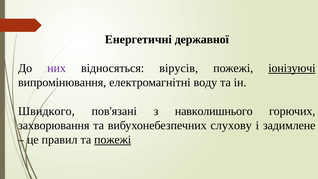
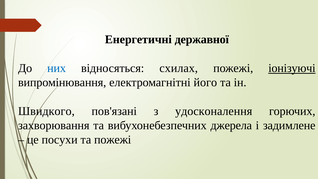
них colour: purple -> blue
вірусів: вірусів -> схилах
воду: воду -> його
навколишнього: навколишнього -> удосконалення
слухову: слухову -> джерела
правил: правил -> посухи
пожежі at (113, 140) underline: present -> none
